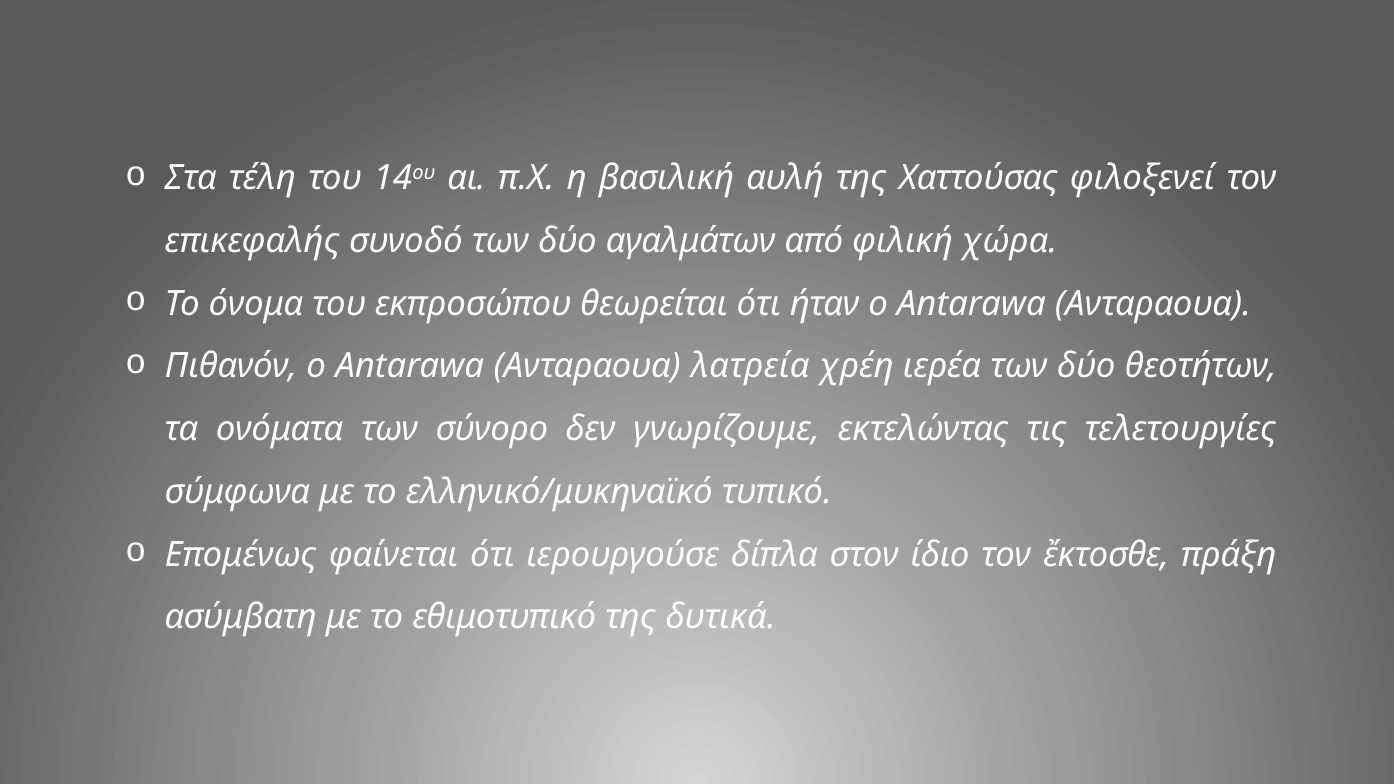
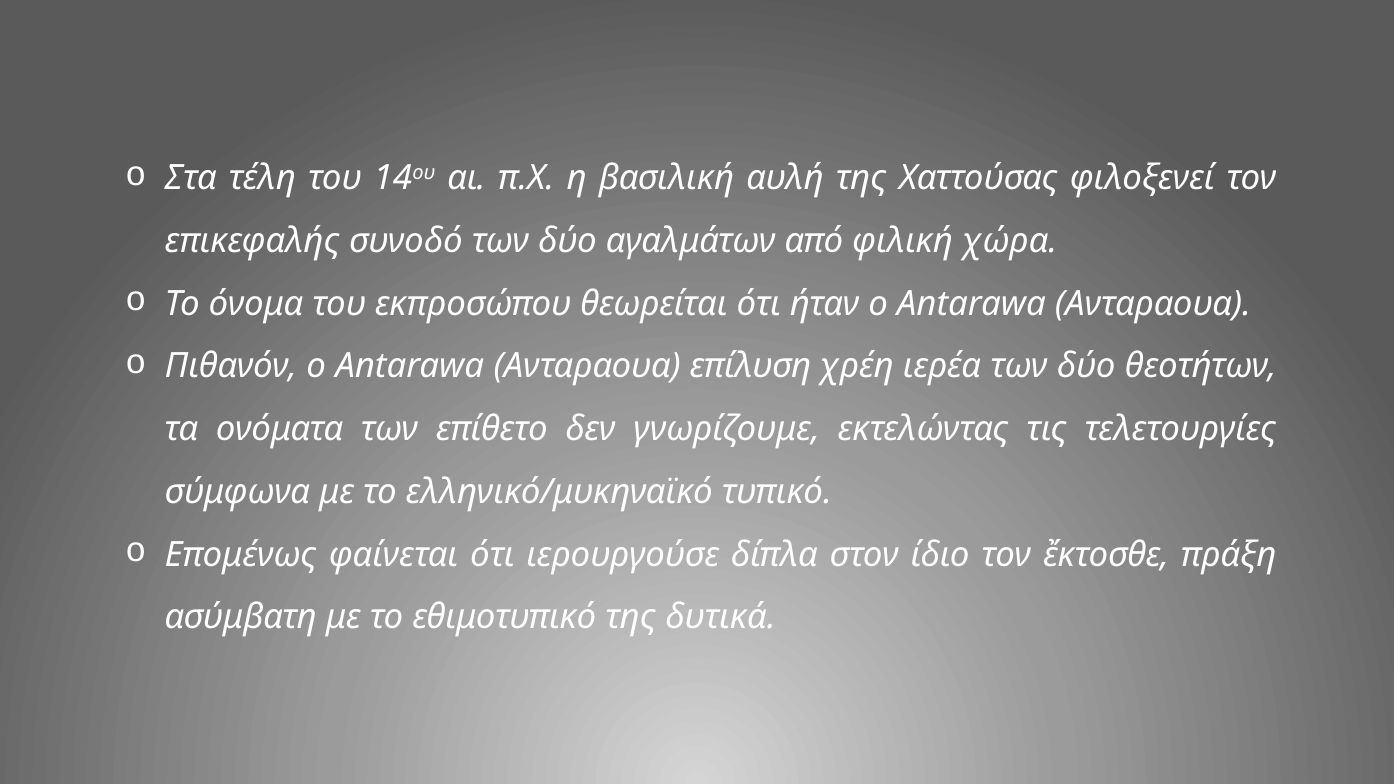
λατρεία: λατρεία -> επίλυση
σύνορο: σύνορο -> επίθετο
